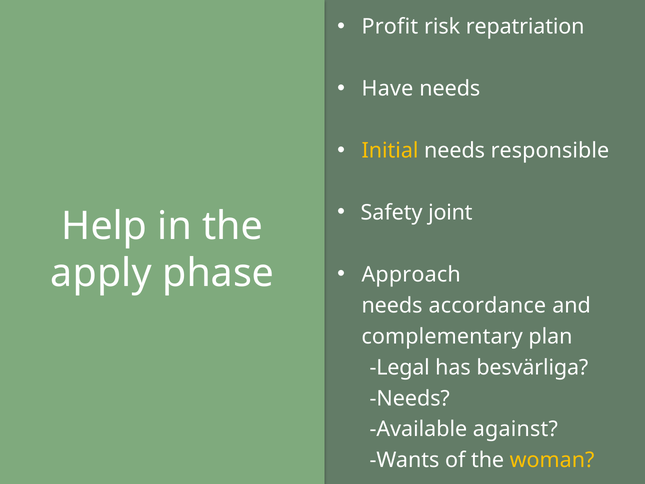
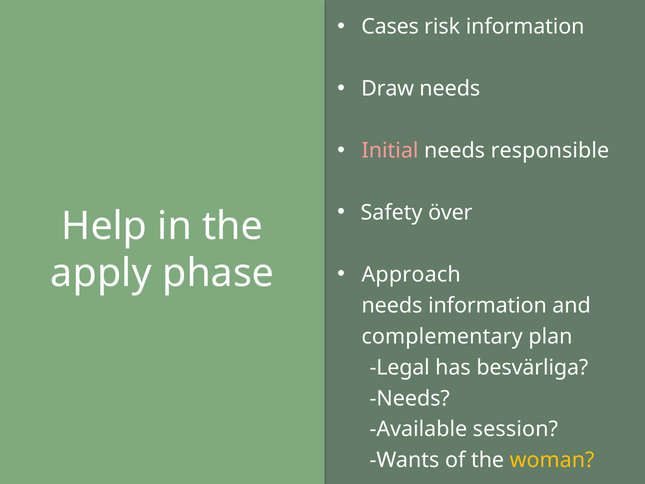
Profit: Profit -> Cases
risk repatriation: repatriation -> information
Have: Have -> Draw
Initial colour: yellow -> pink
joint: joint -> över
needs accordance: accordance -> information
against: against -> session
